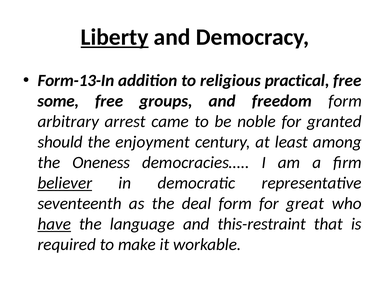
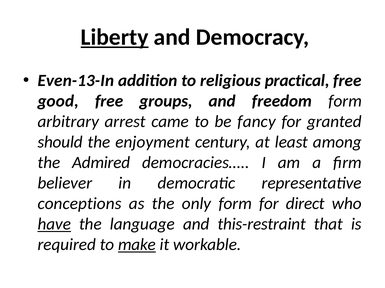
Form-13-In: Form-13-In -> Even-13-In
some: some -> good
noble: noble -> fancy
Oneness: Oneness -> Admired
believer underline: present -> none
seventeenth: seventeenth -> conceptions
deal: deal -> only
great: great -> direct
make underline: none -> present
